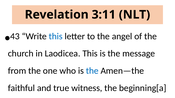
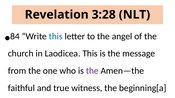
3:11: 3:11 -> 3:28
43: 43 -> 84
the at (92, 71) colour: blue -> purple
